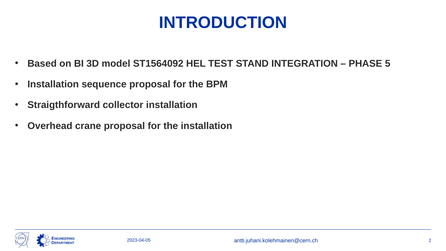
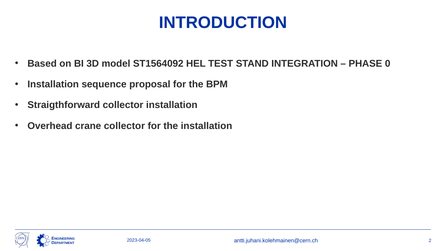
5: 5 -> 0
crane proposal: proposal -> collector
